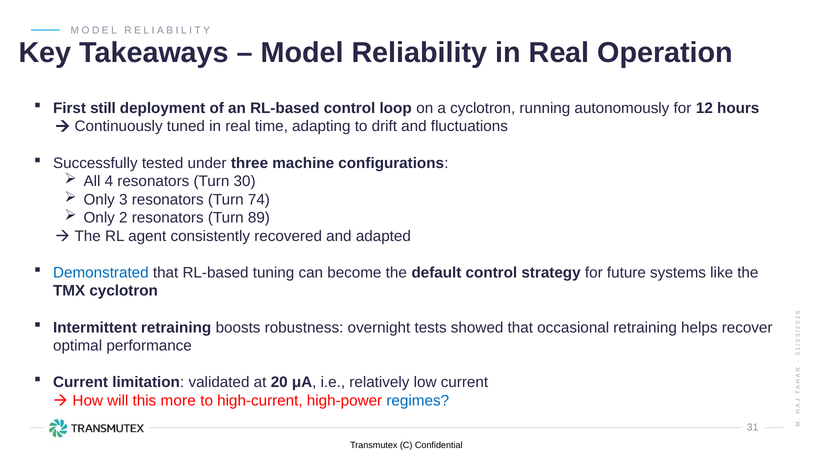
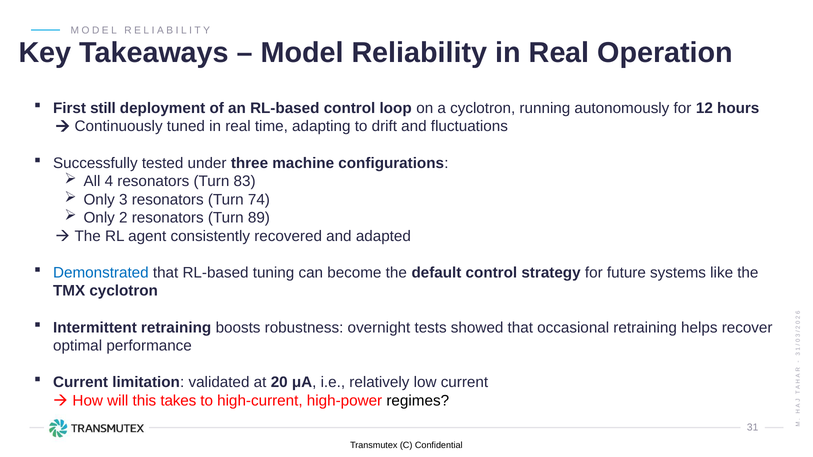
30: 30 -> 83
more: more -> takes
regimes colour: blue -> black
